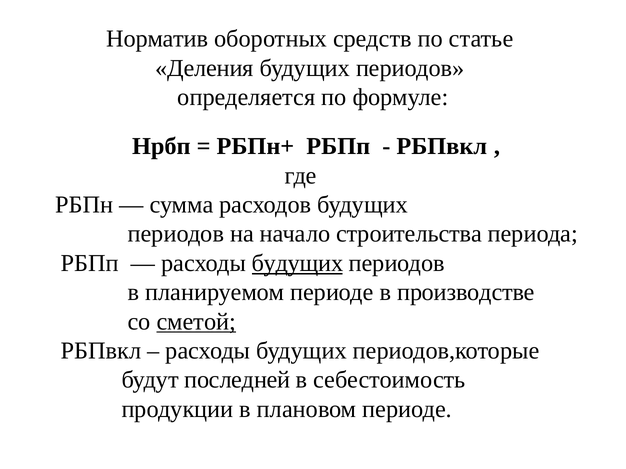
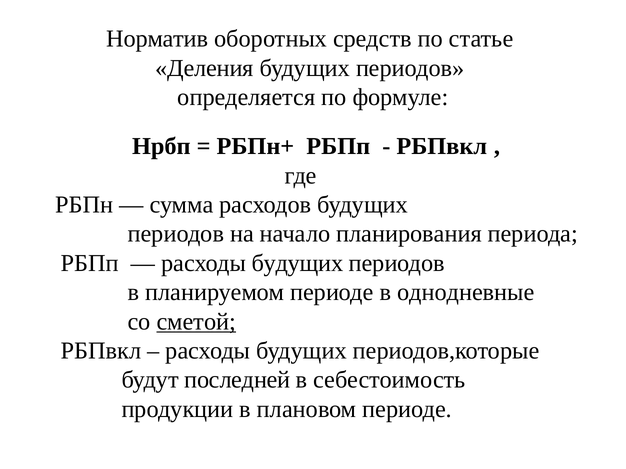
строительства: строительства -> планирования
будущих at (297, 263) underline: present -> none
производстве: производстве -> однодневные
